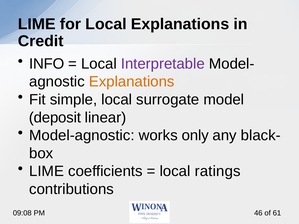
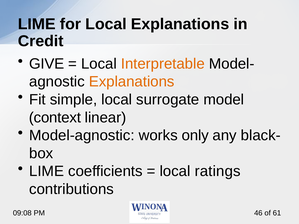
INFO: INFO -> GIVE
Interpretable colour: purple -> orange
deposit: deposit -> context
